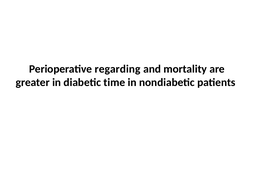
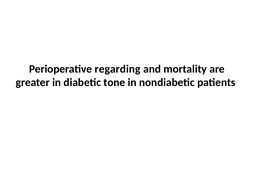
time: time -> tone
